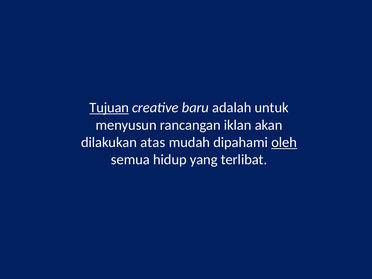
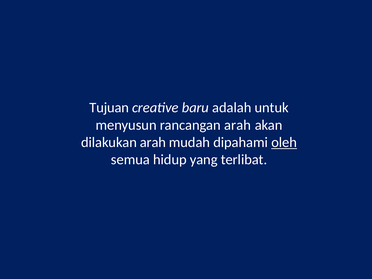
Tujuan underline: present -> none
rancangan iklan: iklan -> arah
dilakukan atas: atas -> arah
